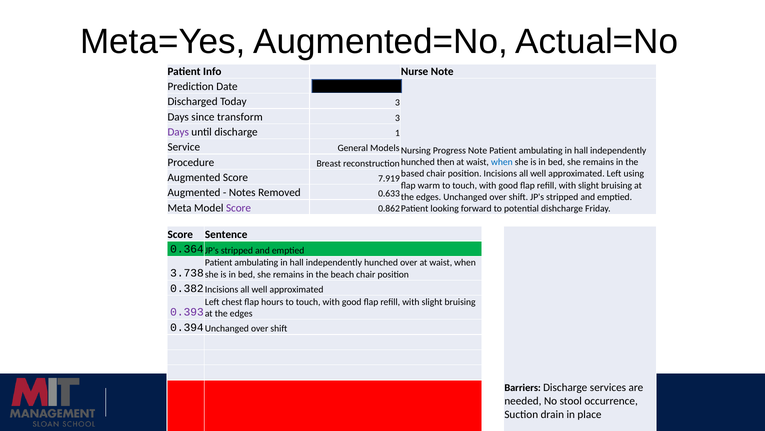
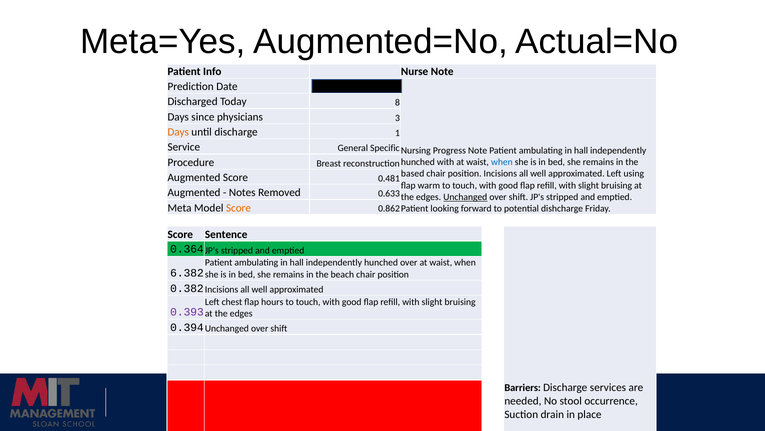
Today 3: 3 -> 8
transform: transform -> physicians
Days at (178, 132) colour: purple -> orange
Models: Models -> Specific
hunched then: then -> with
7.919: 7.919 -> 0.481
Unchanged underline: none -> present
Score at (239, 208) colour: purple -> orange
3.738: 3.738 -> 6.382
